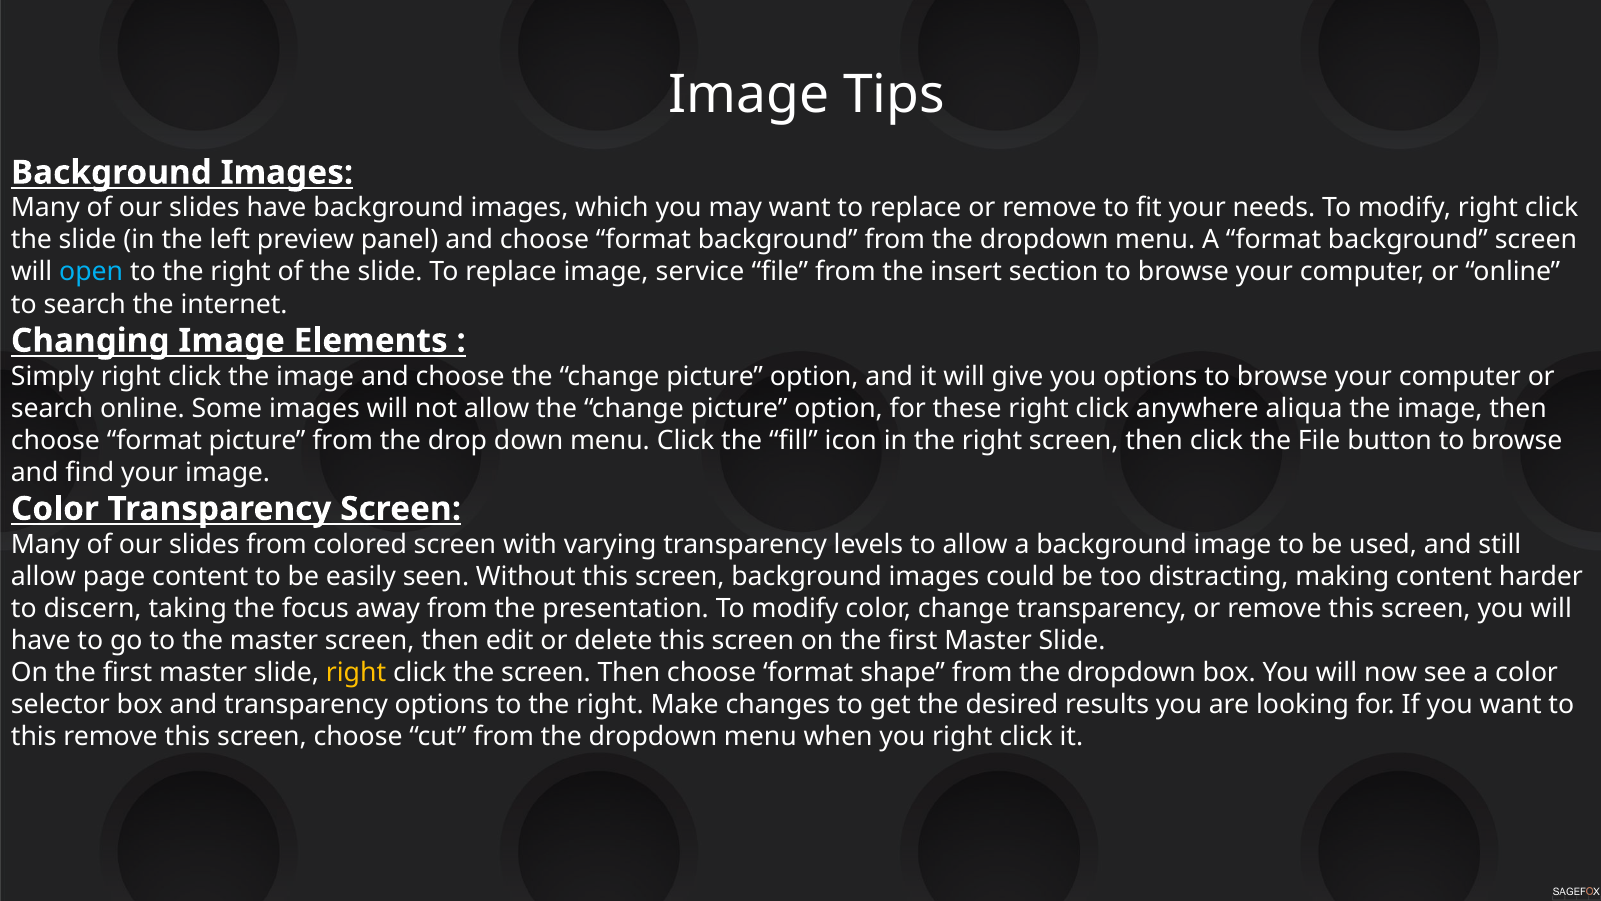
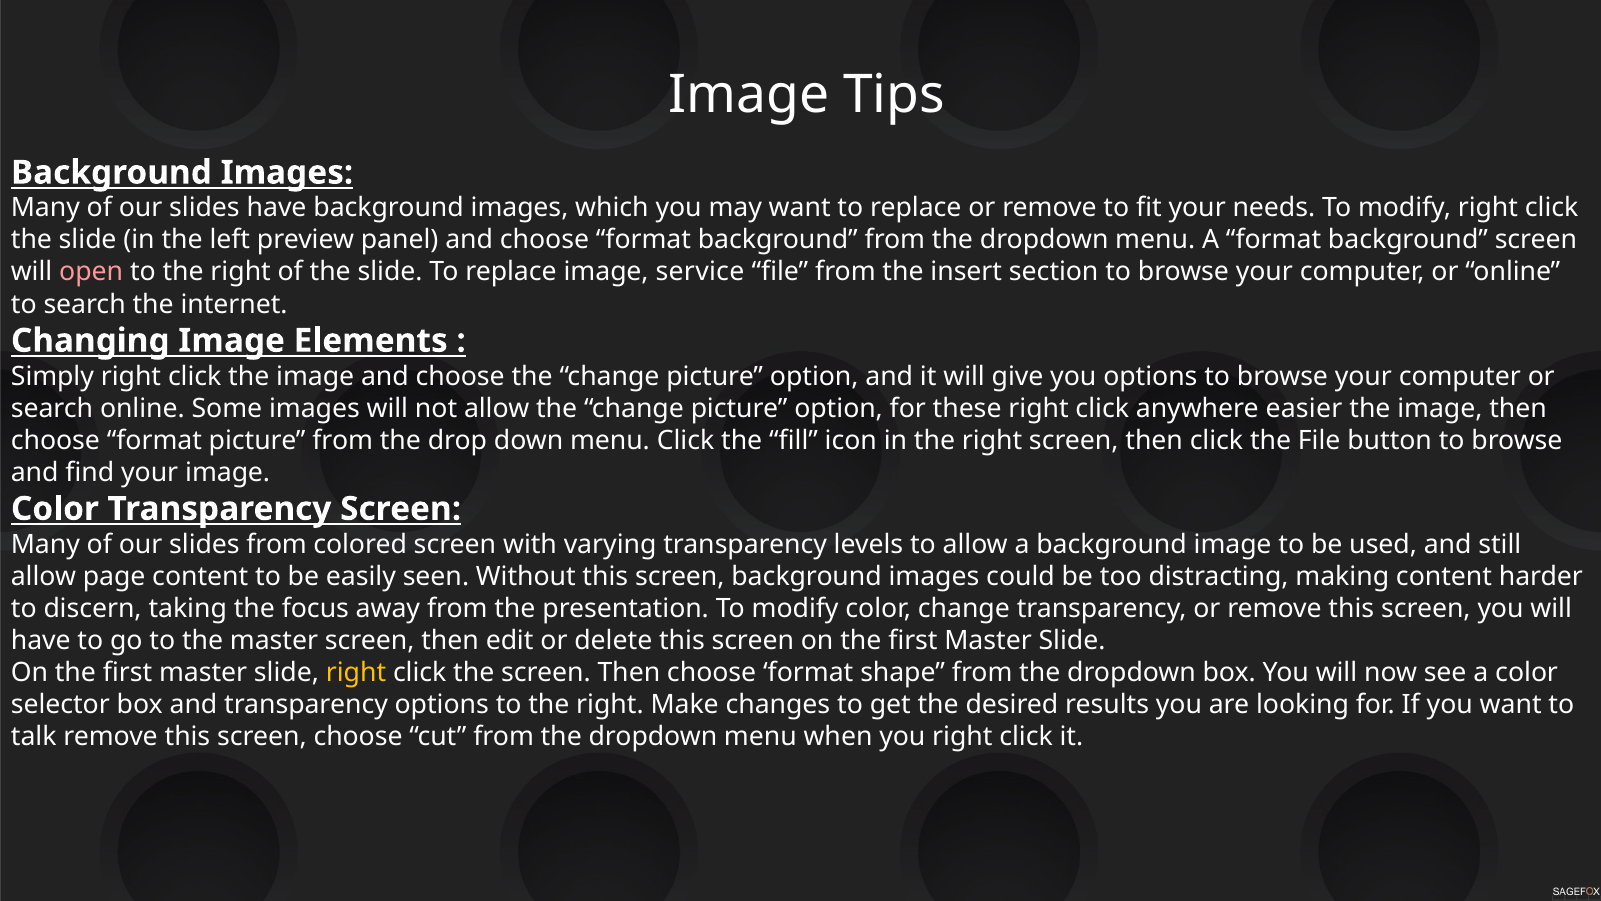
open colour: light blue -> pink
aliqua: aliqua -> easier
this at (34, 736): this -> talk
